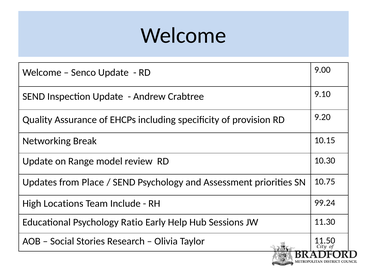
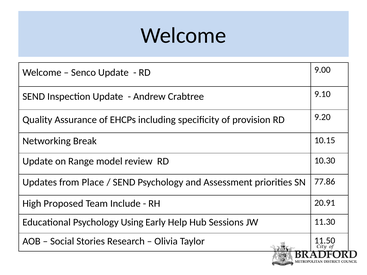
10.75: 10.75 -> 77.86
Locations: Locations -> Proposed
99.24: 99.24 -> 20.91
Ratio: Ratio -> Using
